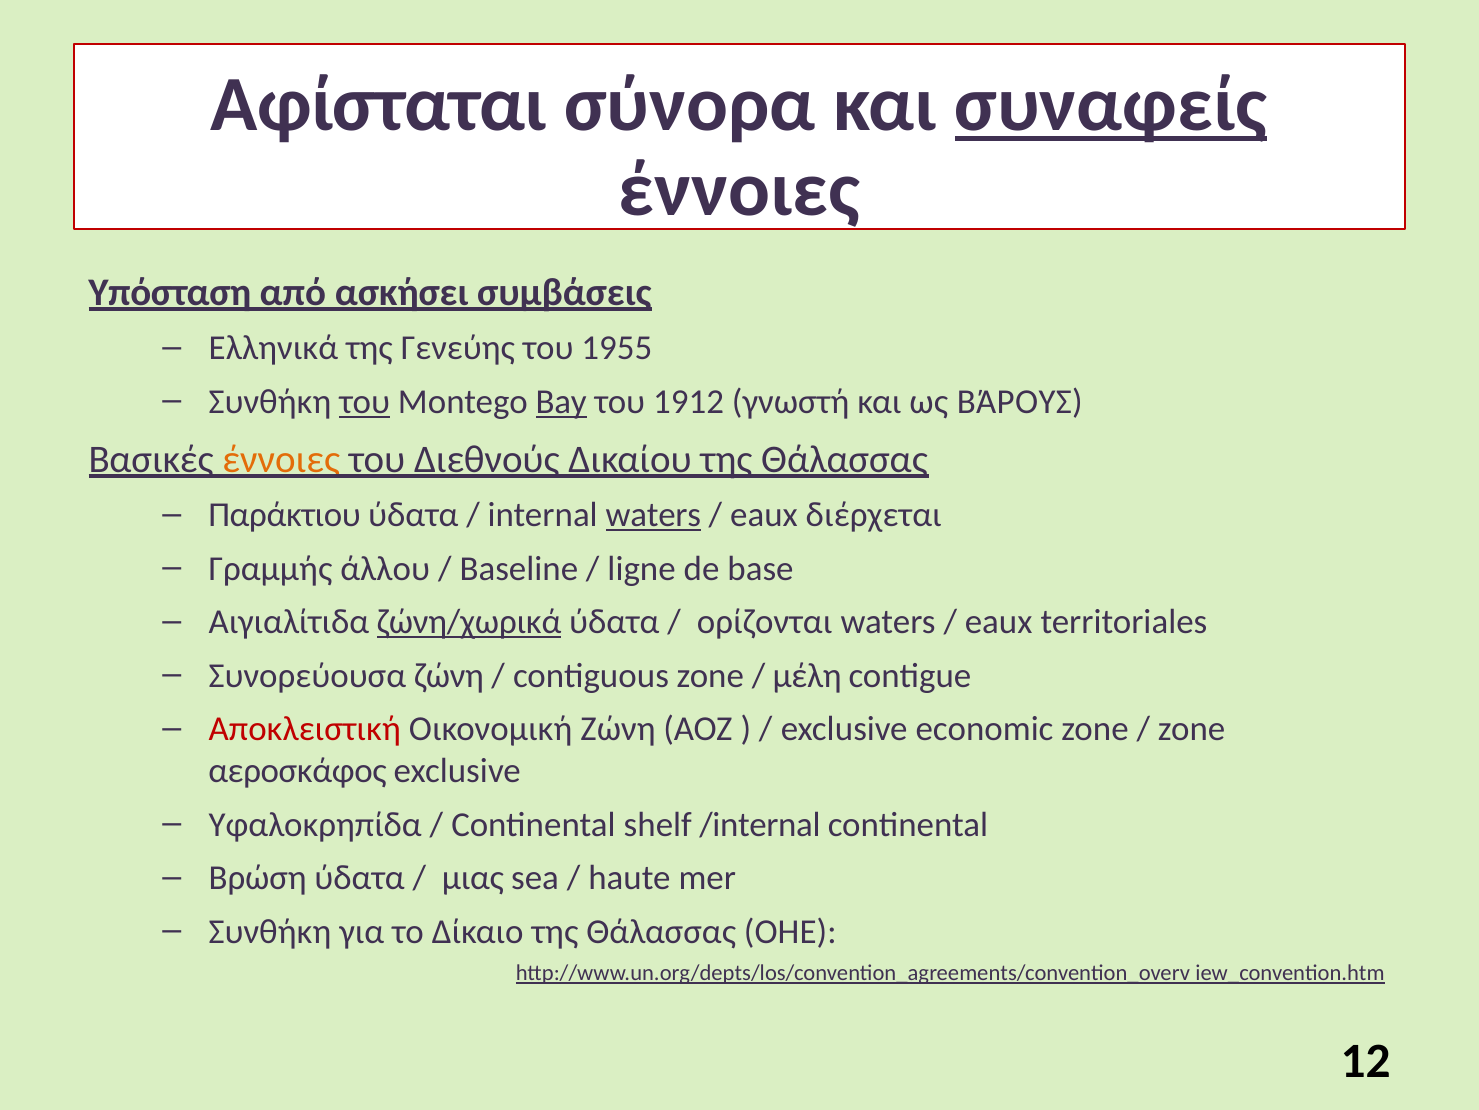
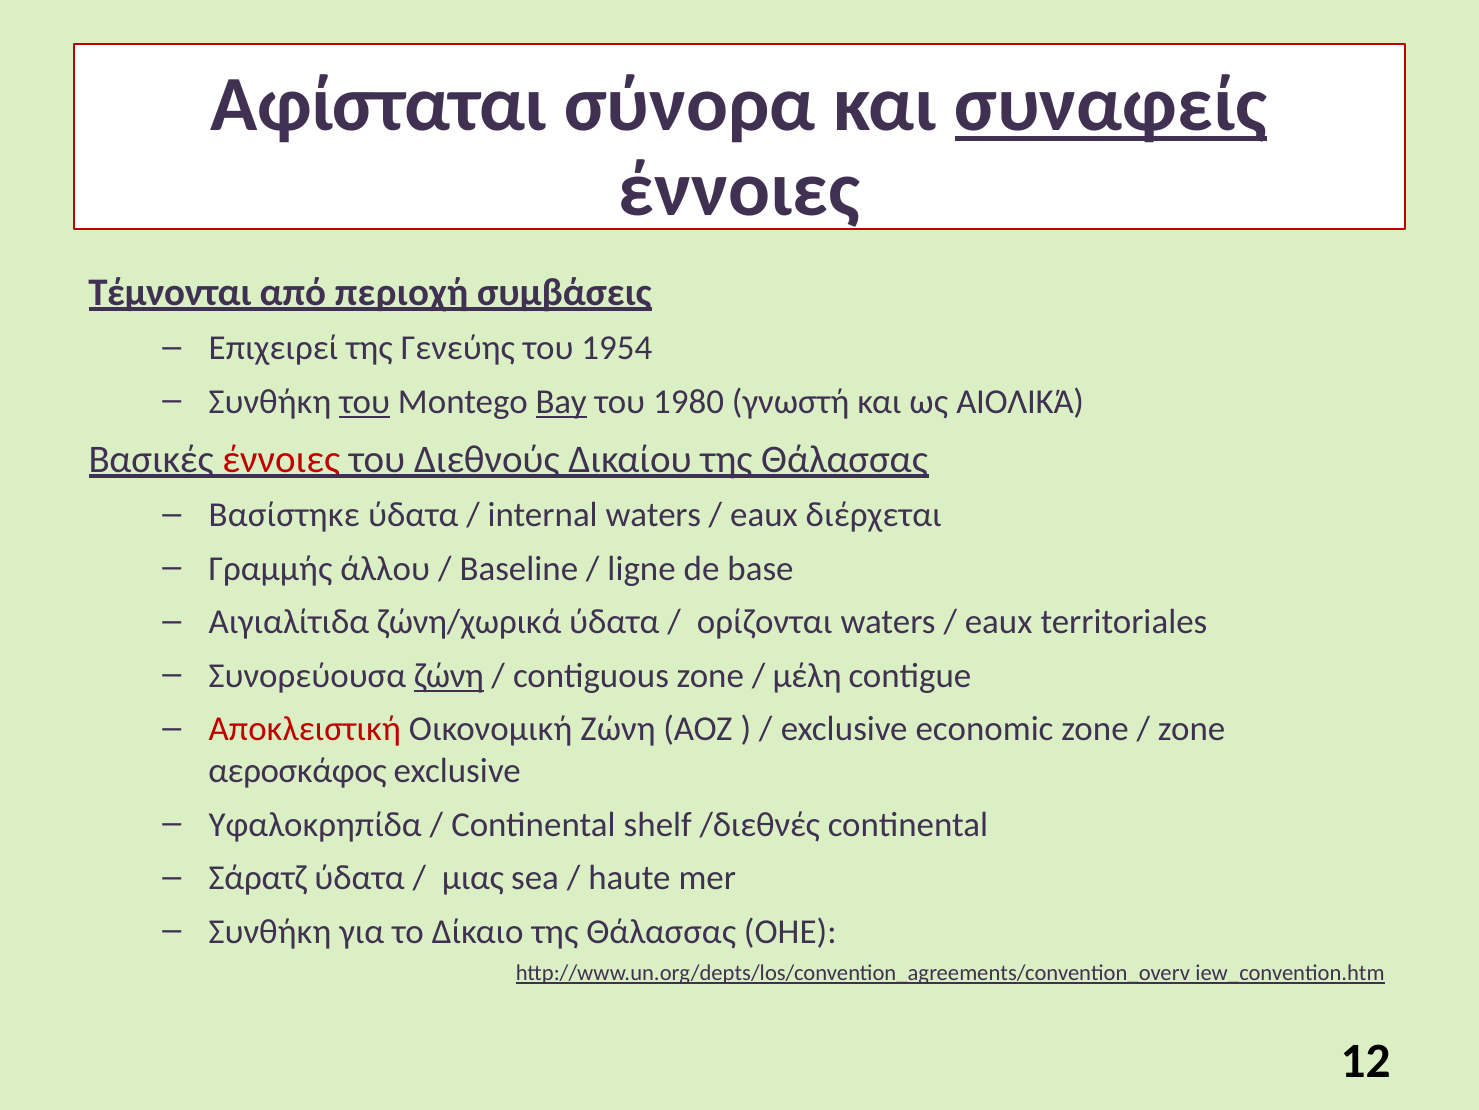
Υπόσταση: Υπόσταση -> Τέμνονται
ασκήσει: ασκήσει -> περιοχή
Ελληνικά: Ελληνικά -> Επιχειρεί
1955: 1955 -> 1954
1912: 1912 -> 1980
ΒΆΡΟΥΣ: ΒΆΡΟΥΣ -> ΑΙΟΛΙΚΆ
έννοιες at (281, 459) colour: orange -> red
Παράκτιου: Παράκτιου -> Βασίστηκε
waters at (653, 515) underline: present -> none
ζώνη/χωρικά underline: present -> none
ζώνη at (449, 675) underline: none -> present
/internal: /internal -> /διεθνές
Βρώση: Βρώση -> Σάρατζ
